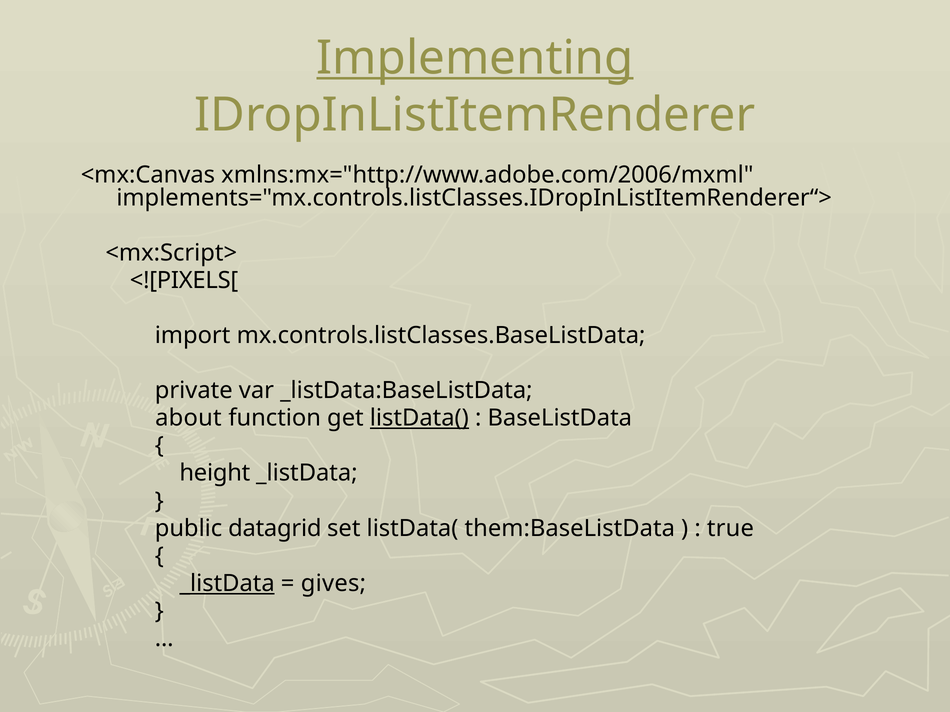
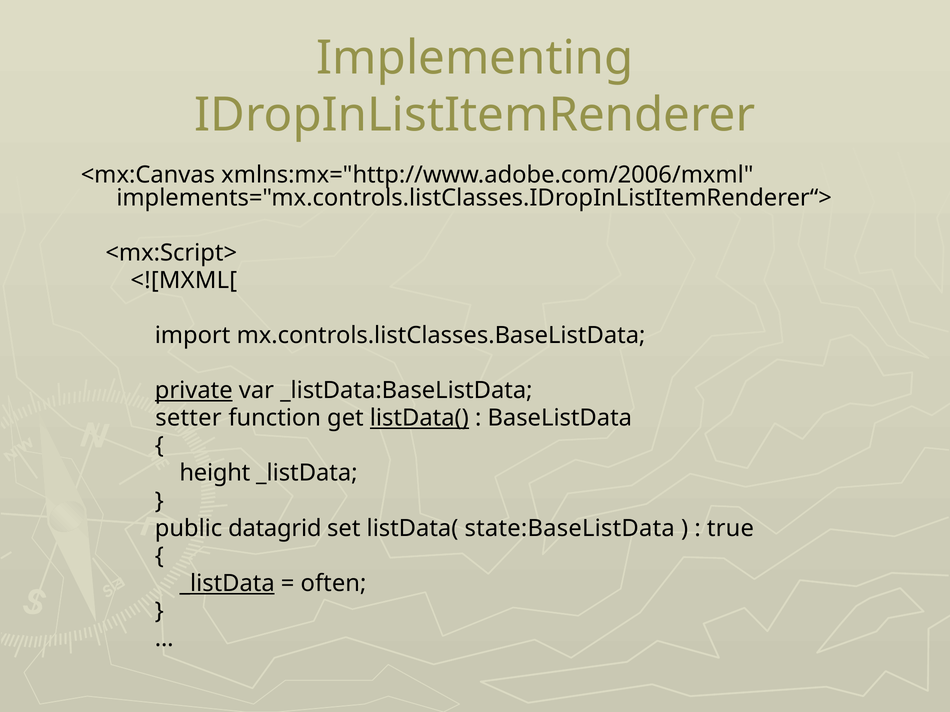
Implementing underline: present -> none
<![PIXELS[: <![PIXELS[ -> <![MXML[
private underline: none -> present
about: about -> setter
them:BaseListData: them:BaseListData -> state:BaseListData
gives: gives -> often
